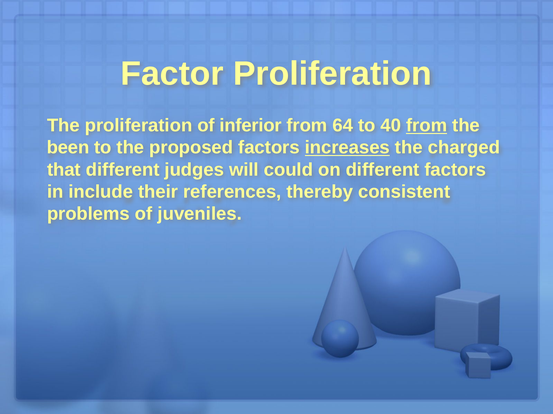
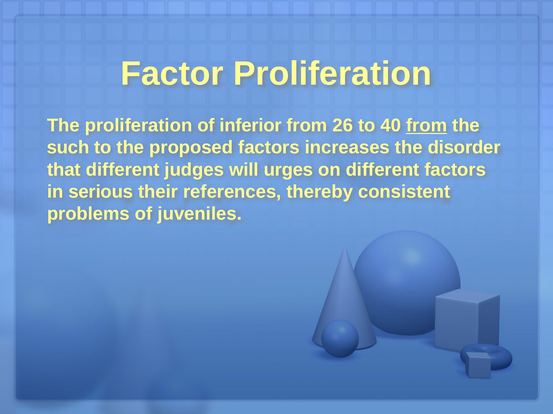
64: 64 -> 26
been: been -> such
increases underline: present -> none
charged: charged -> disorder
could: could -> urges
include: include -> serious
